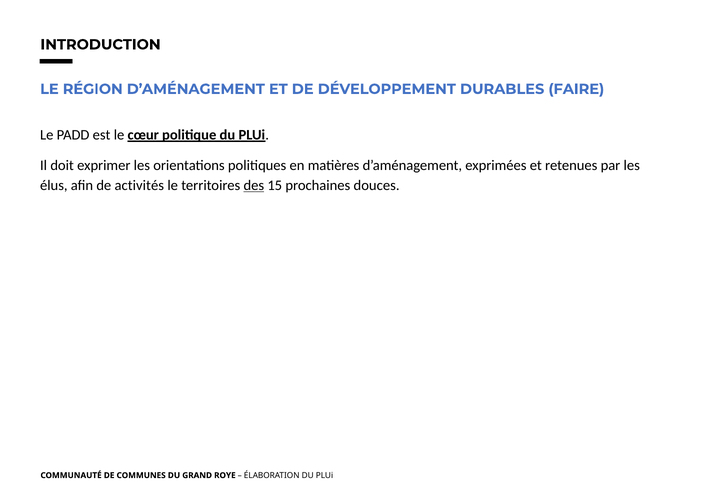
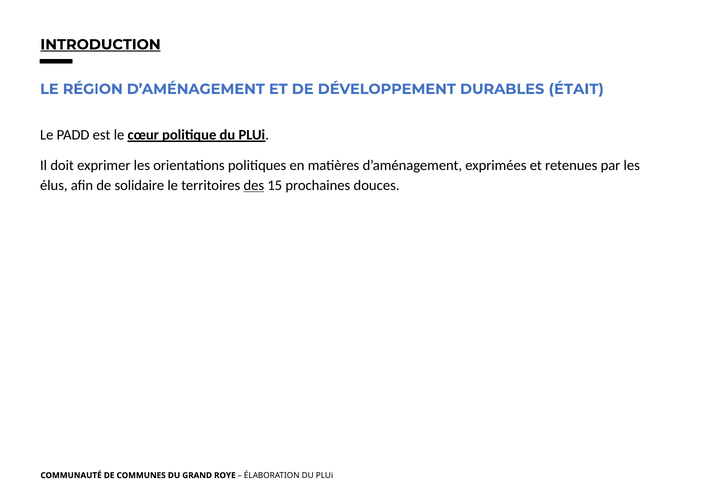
INTRODUCTION underline: none -> present
FAIRE: FAIRE -> ÉTAIT
activités: activités -> solidaire
